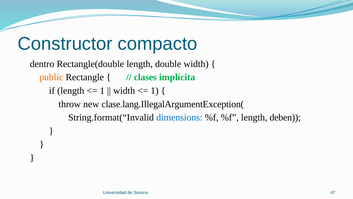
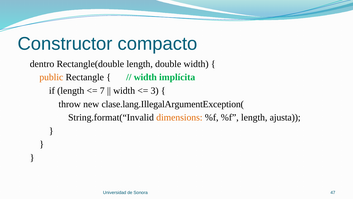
clases at (145, 77): clases -> width
1 at (102, 90): 1 -> 7
1 at (155, 90): 1 -> 3
dimensions colour: blue -> orange
deben: deben -> ajusta
